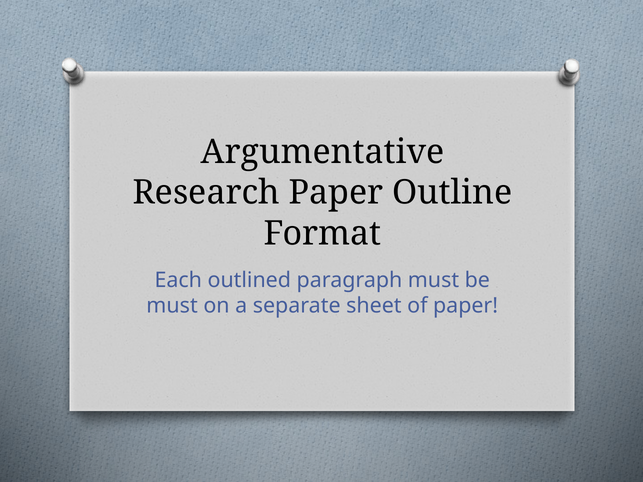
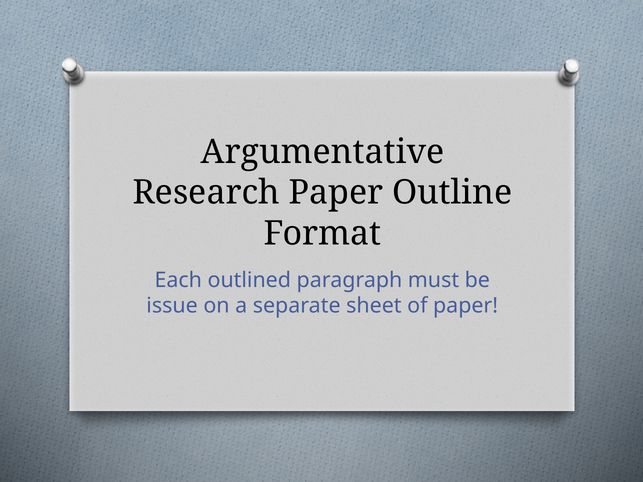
must at (172, 306): must -> issue
